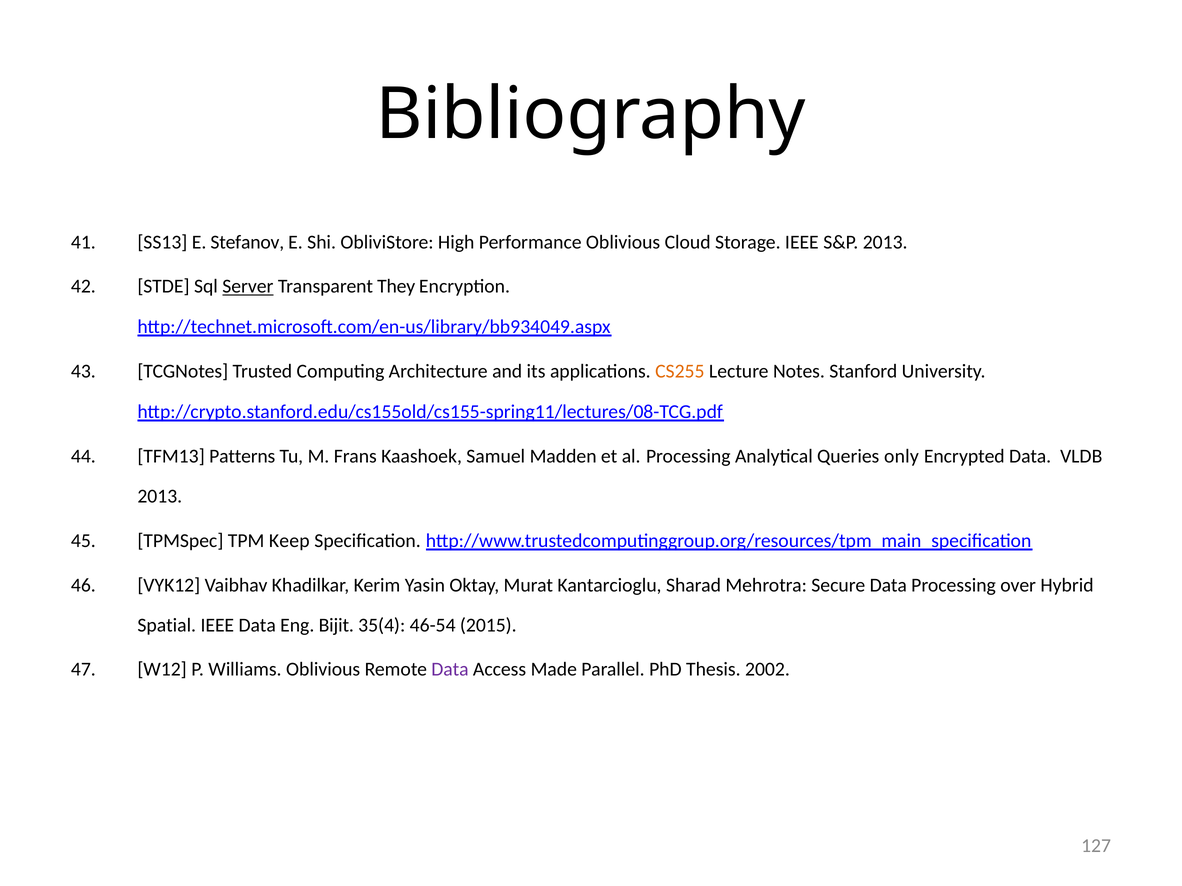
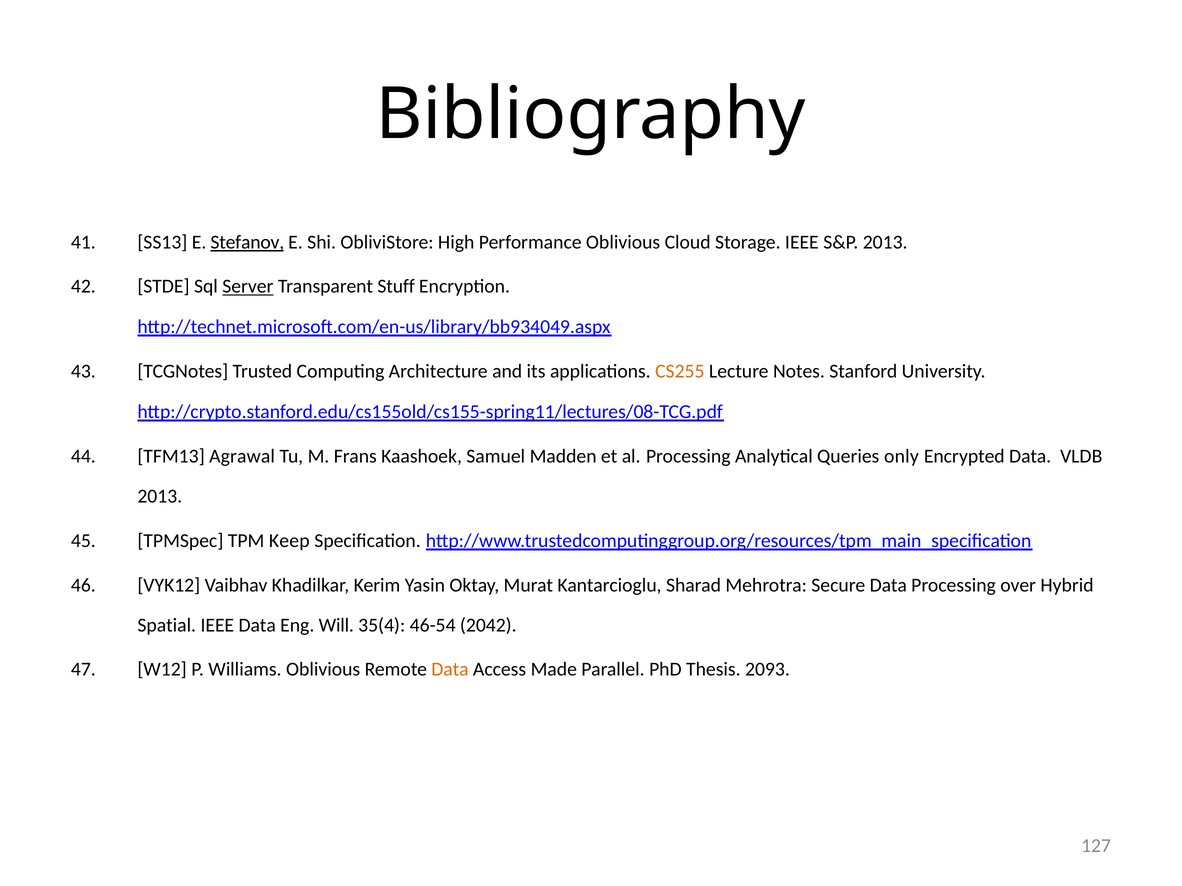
Stefanov underline: none -> present
They: They -> Stuff
Patterns: Patterns -> Agrawal
Bijit: Bijit -> Will
2015: 2015 -> 2042
Data at (450, 670) colour: purple -> orange
2002: 2002 -> 2093
